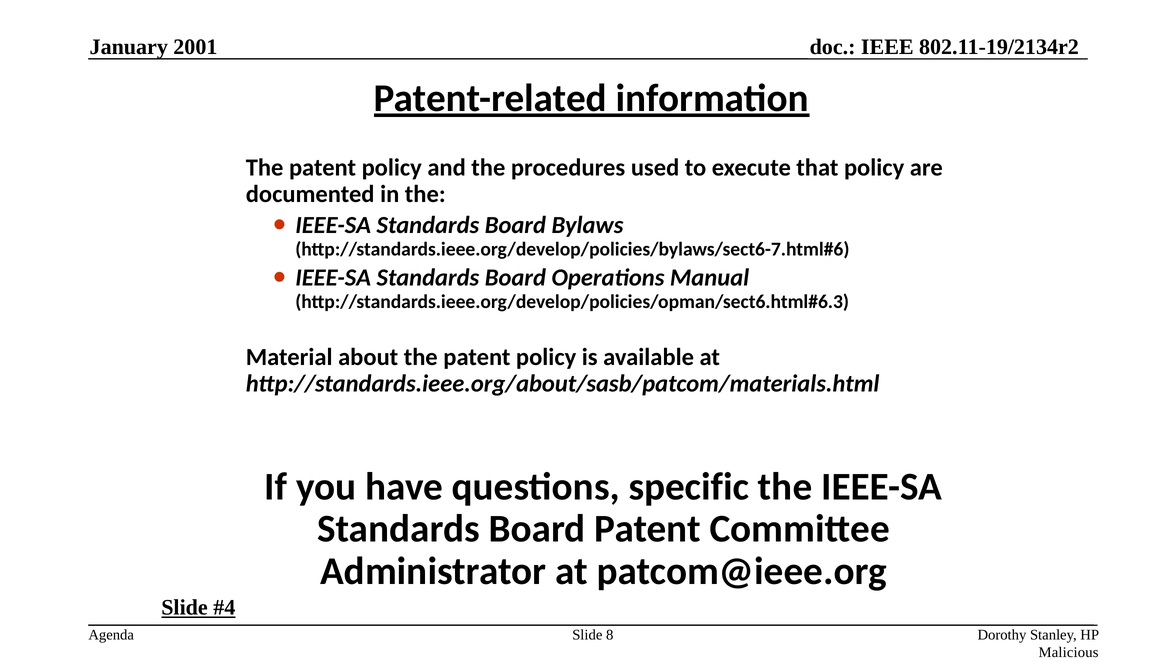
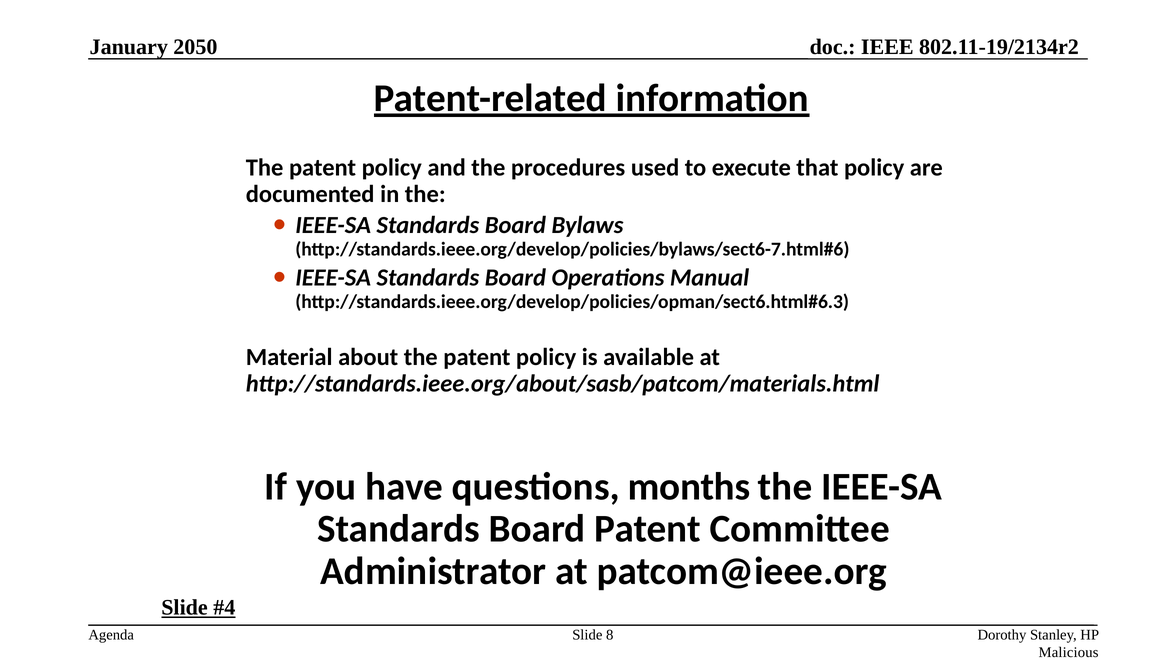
2001: 2001 -> 2050
specific: specific -> months
